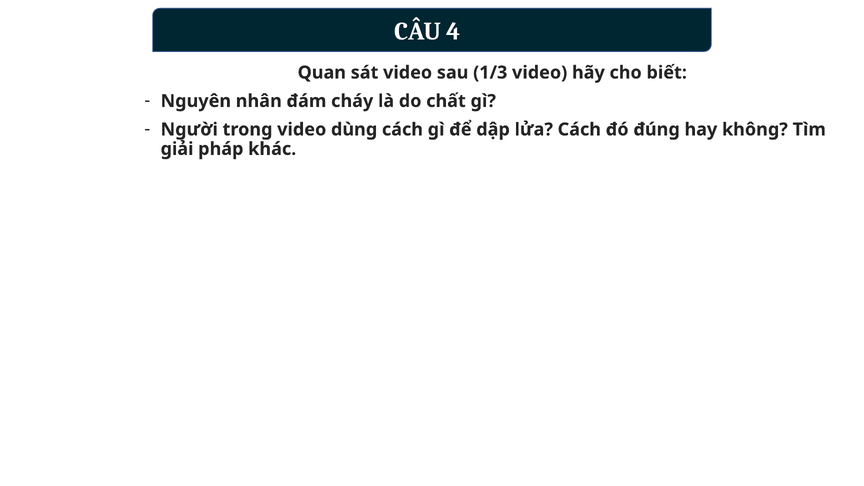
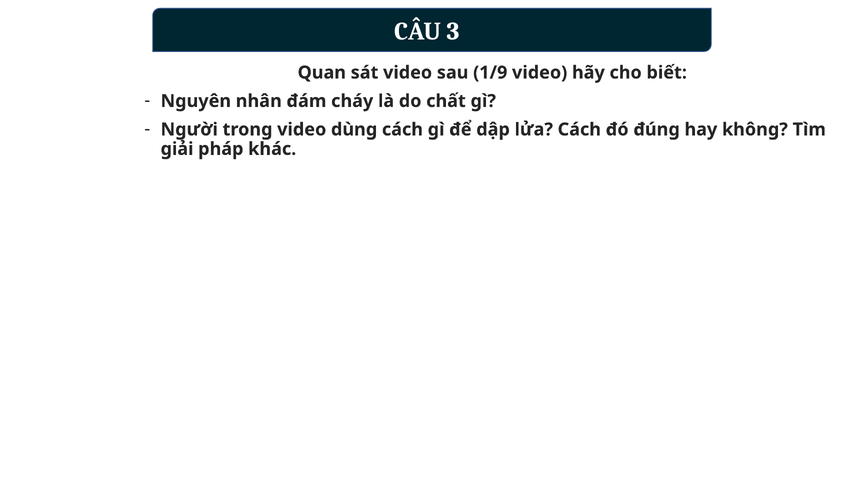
4: 4 -> 3
1/3: 1/3 -> 1/9
